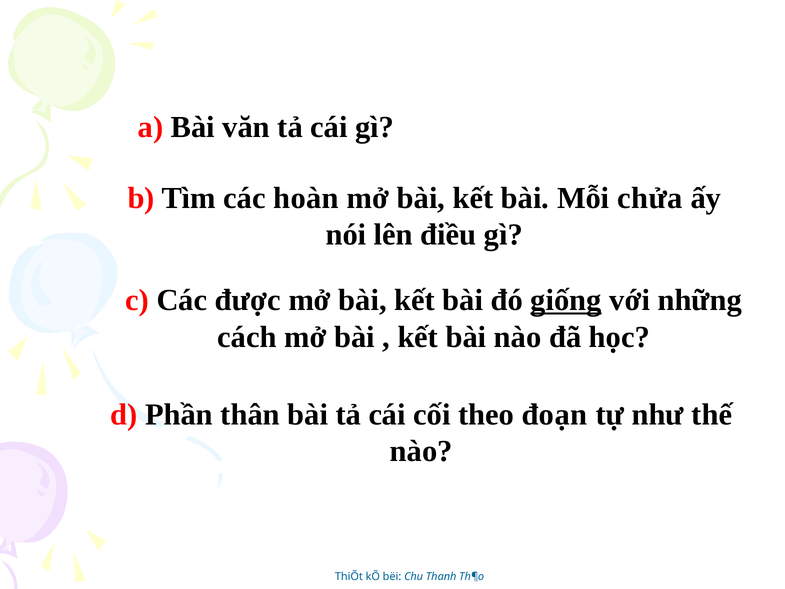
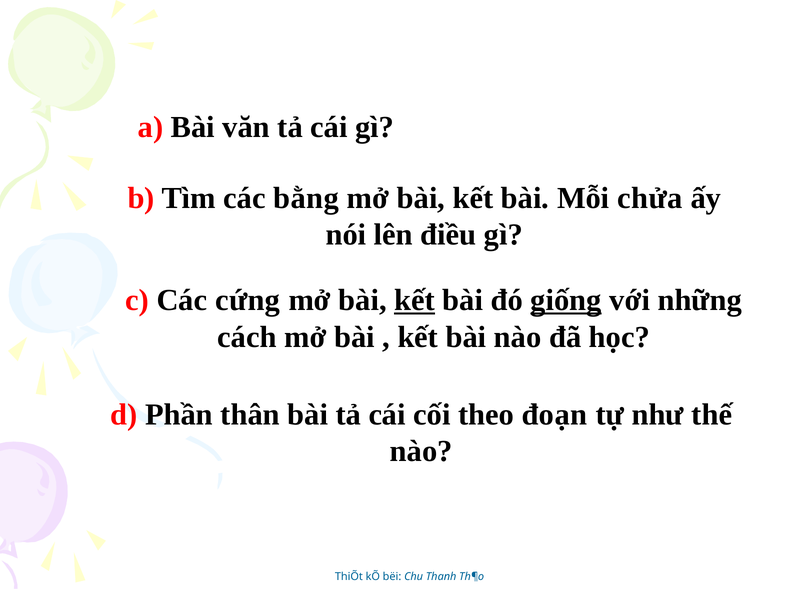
hoàn: hoàn -> bằng
được: được -> cứng
kết at (415, 300) underline: none -> present
